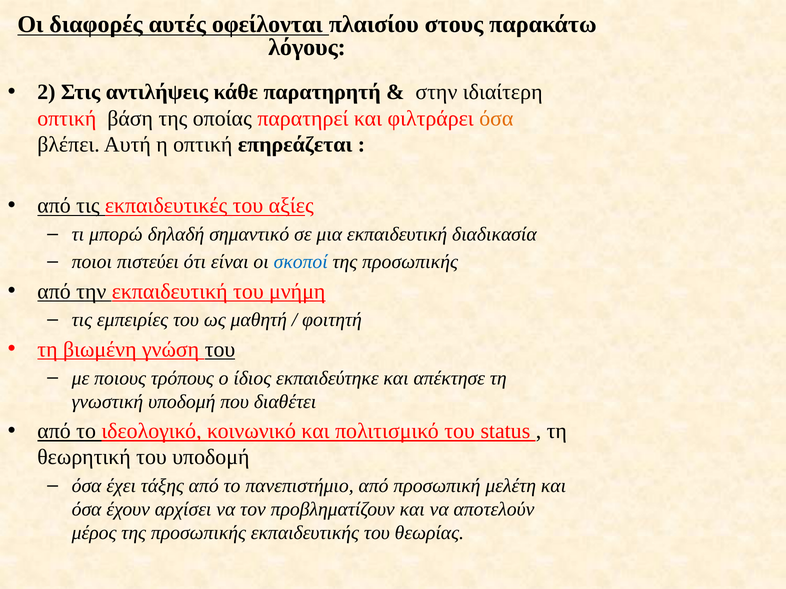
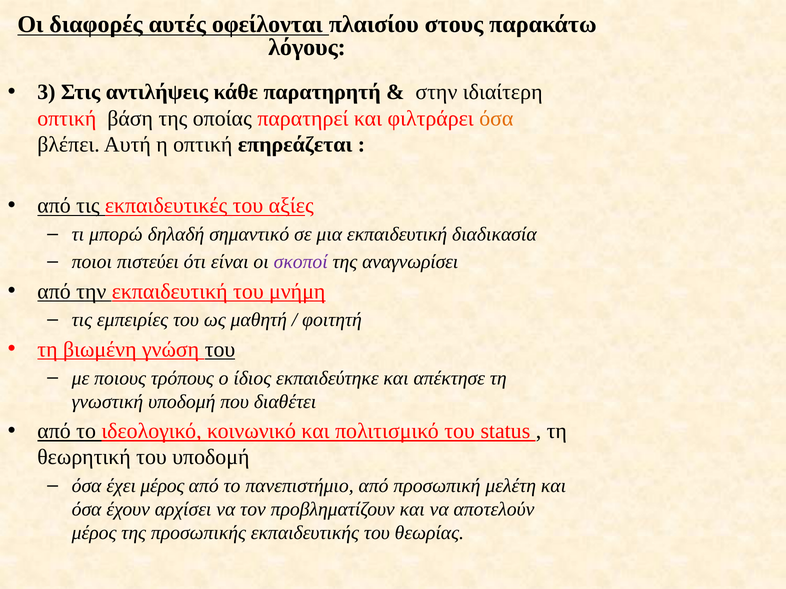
2: 2 -> 3
σκοποί colour: blue -> purple
προσωπικής at (410, 262): προσωπικής -> αναγνωρίσει
έχει τάξης: τάξης -> μέρος
